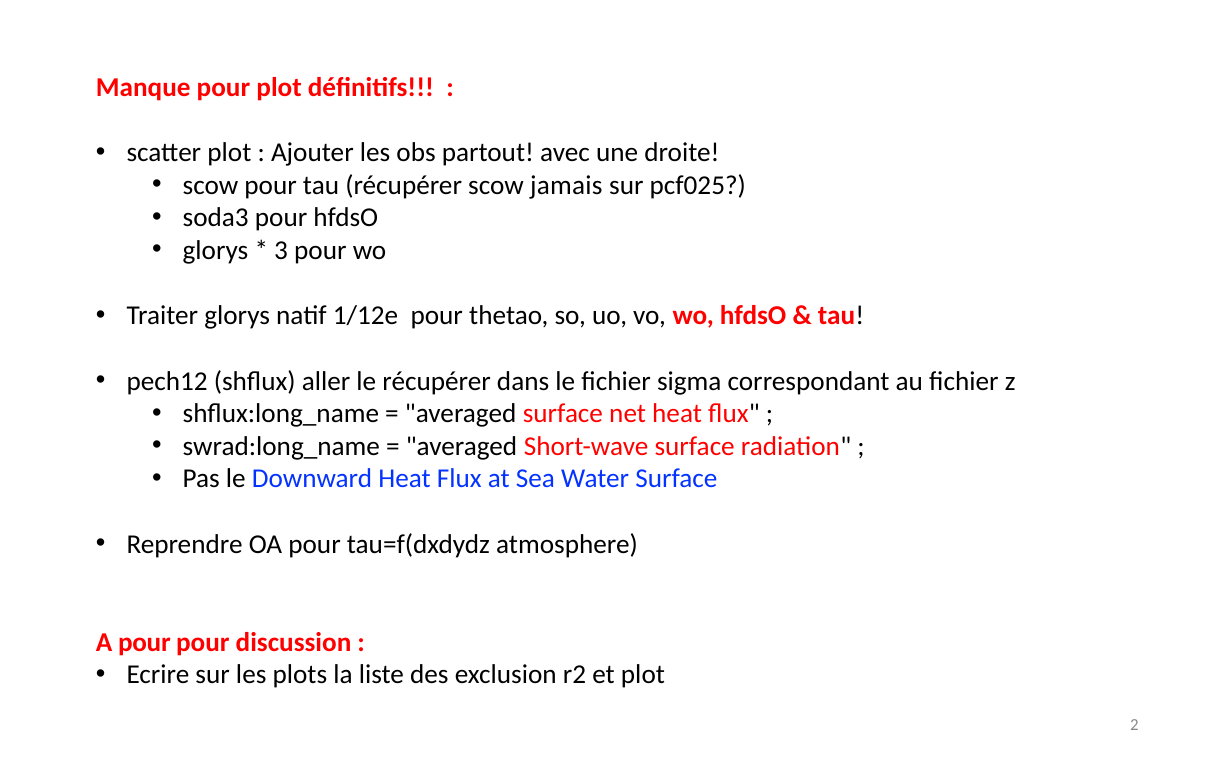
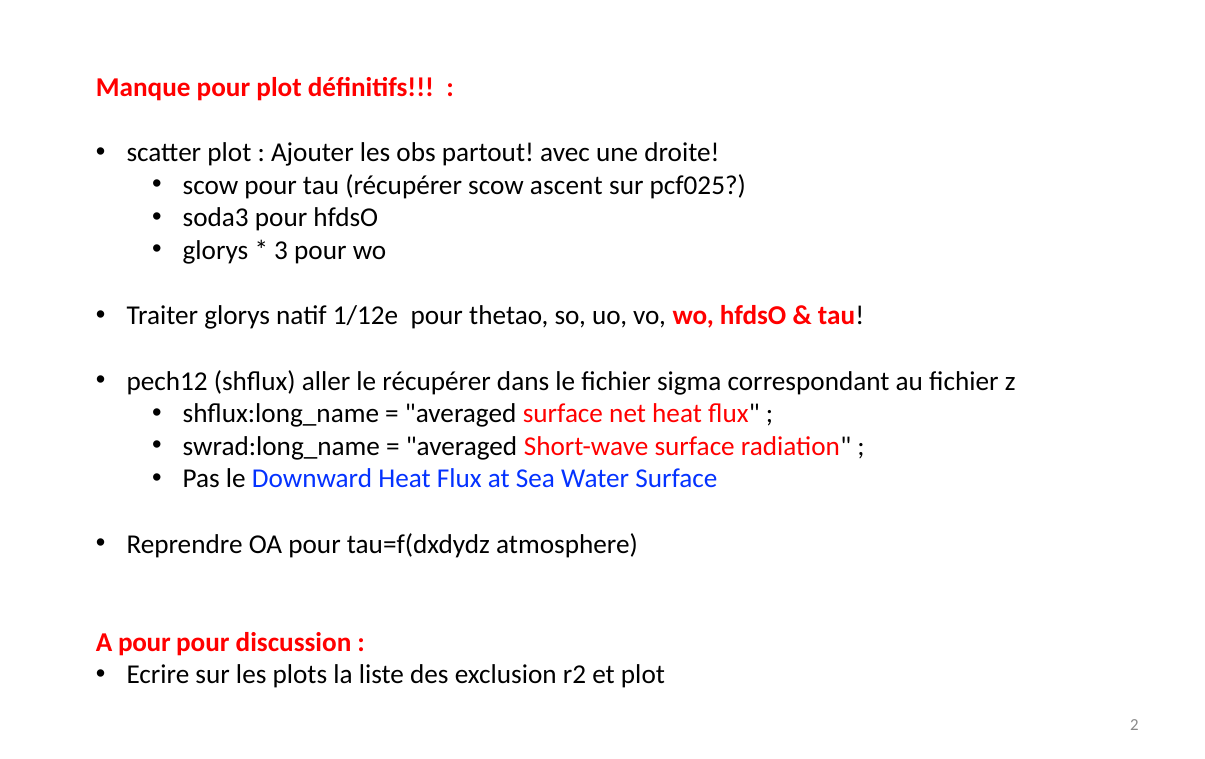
jamais: jamais -> ascent
